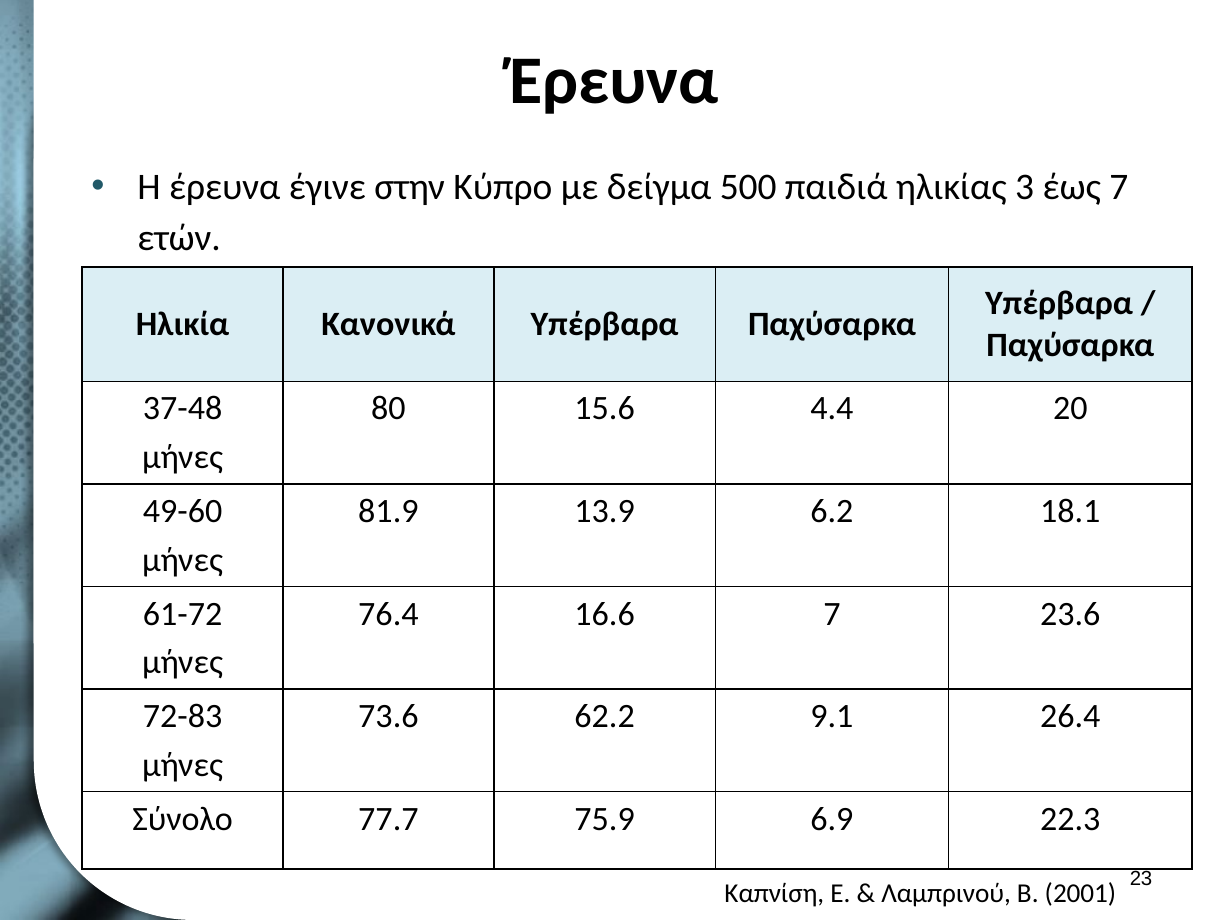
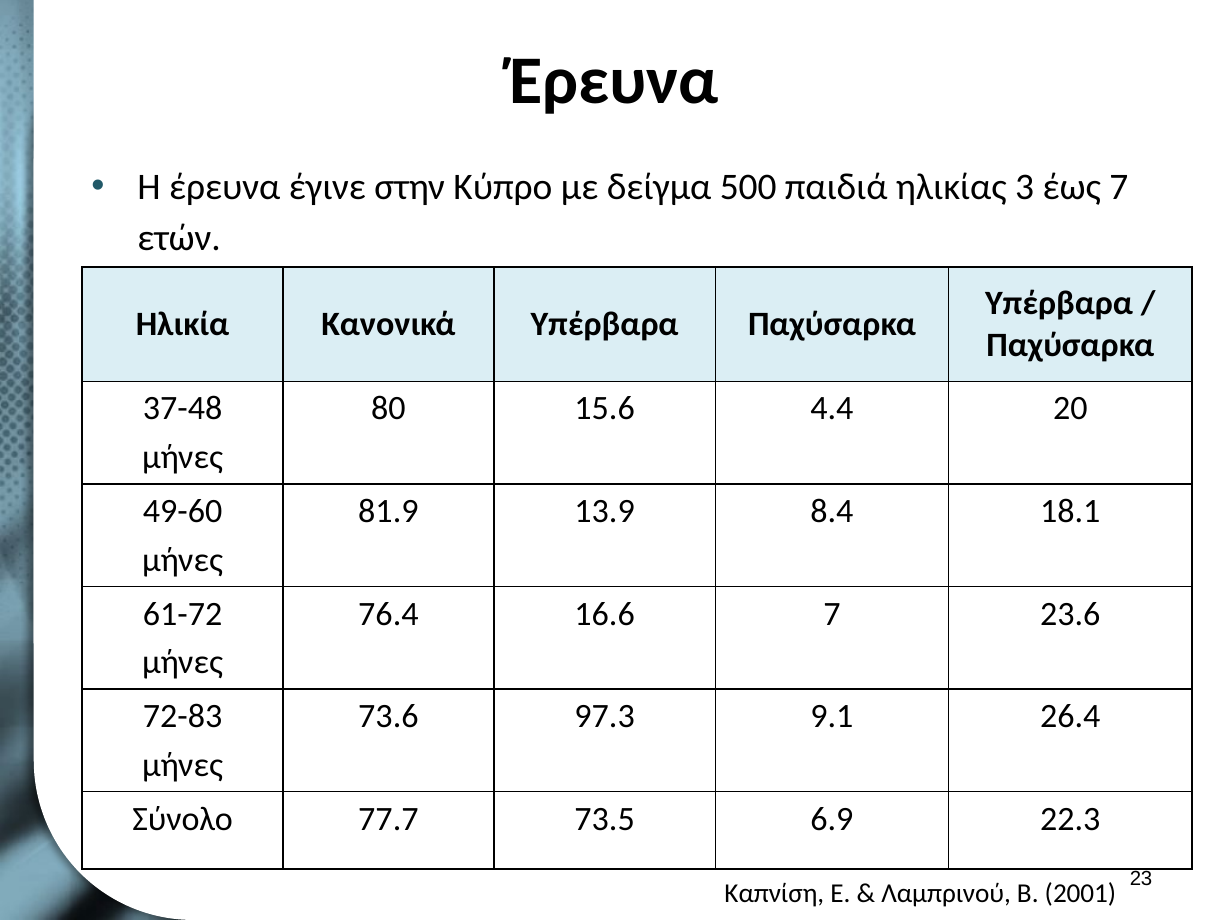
6.2: 6.2 -> 8.4
62.2: 62.2 -> 97.3
75.9: 75.9 -> 73.5
